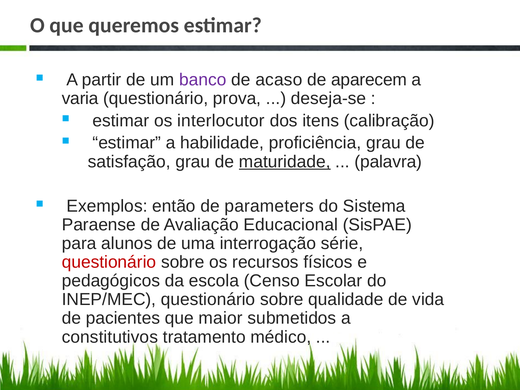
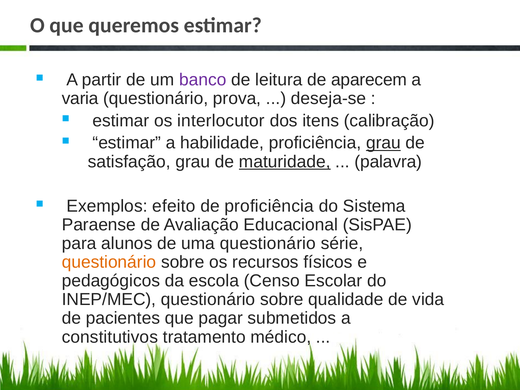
acaso: acaso -> leitura
grau at (383, 143) underline: none -> present
então: então -> efeito
de parameters: parameters -> proficiência
uma interrogação: interrogação -> questionário
questionário at (109, 262) colour: red -> orange
maior: maior -> pagar
